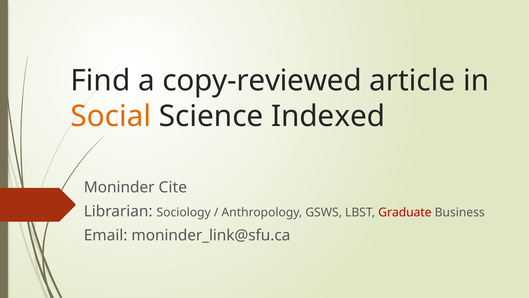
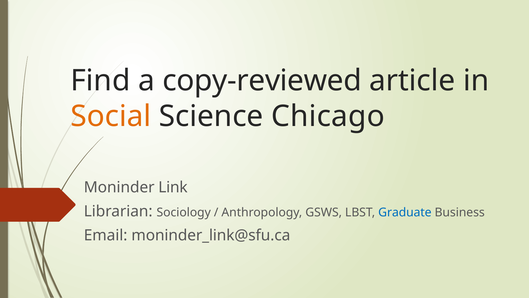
Indexed: Indexed -> Chicago
Cite: Cite -> Link
Graduate colour: red -> blue
